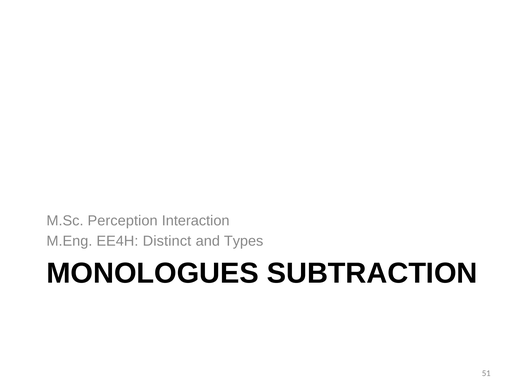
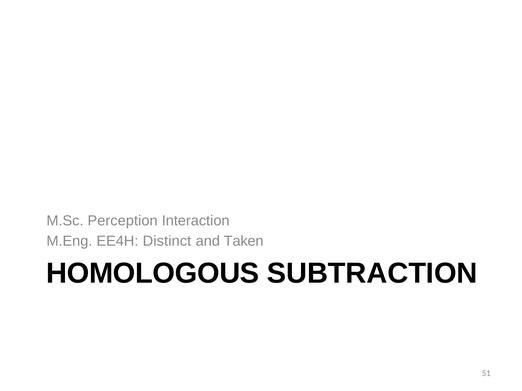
Types: Types -> Taken
MONOLOGUES: MONOLOGUES -> HOMOLOGOUS
